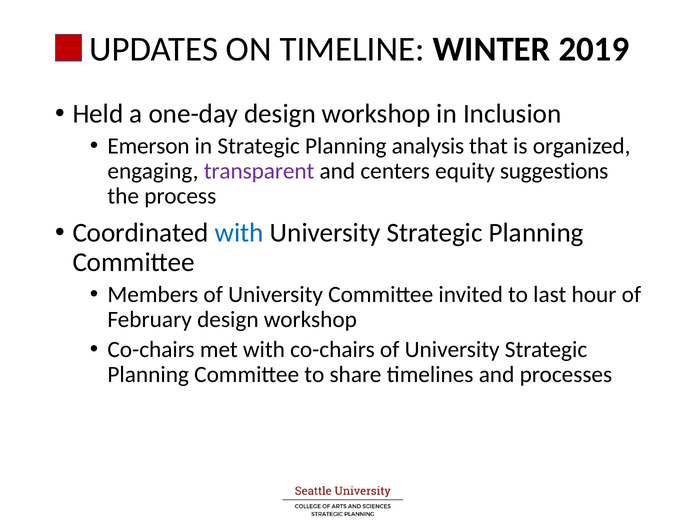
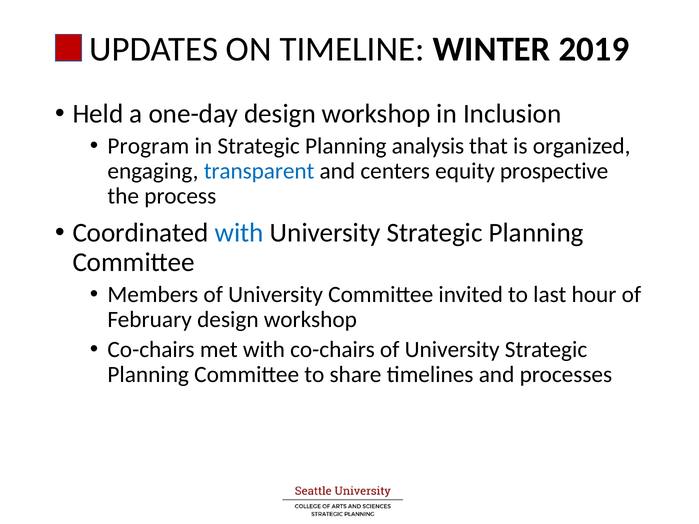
Emerson: Emerson -> Program
transparent colour: purple -> blue
suggestions: suggestions -> prospective
